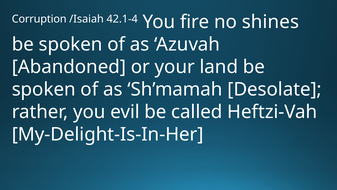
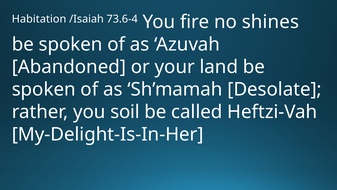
Corruption: Corruption -> Habitation
42.1-4: 42.1-4 -> 73.6-4
evil: evil -> soil
